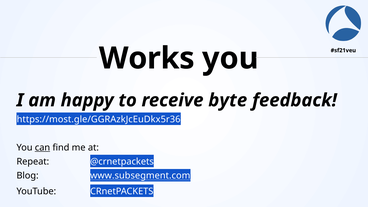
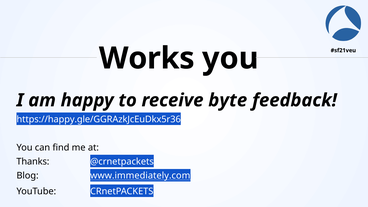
https://most.gle/GGRAzkJcEuDkx5r36: https://most.gle/GGRAzkJcEuDkx5r36 -> https://happy.gle/GGRAzkJcEuDkx5r36
can underline: present -> none
Repeat: Repeat -> Thanks
www.subsegment.com: www.subsegment.com -> www.immediately.com
